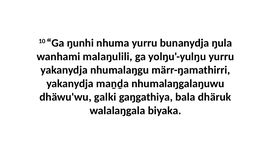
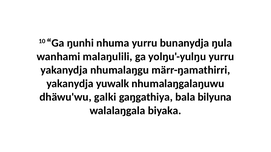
maṉḏa: maṉḏa -> yuwalk
dhäruk: dhäruk -> bilyuna
